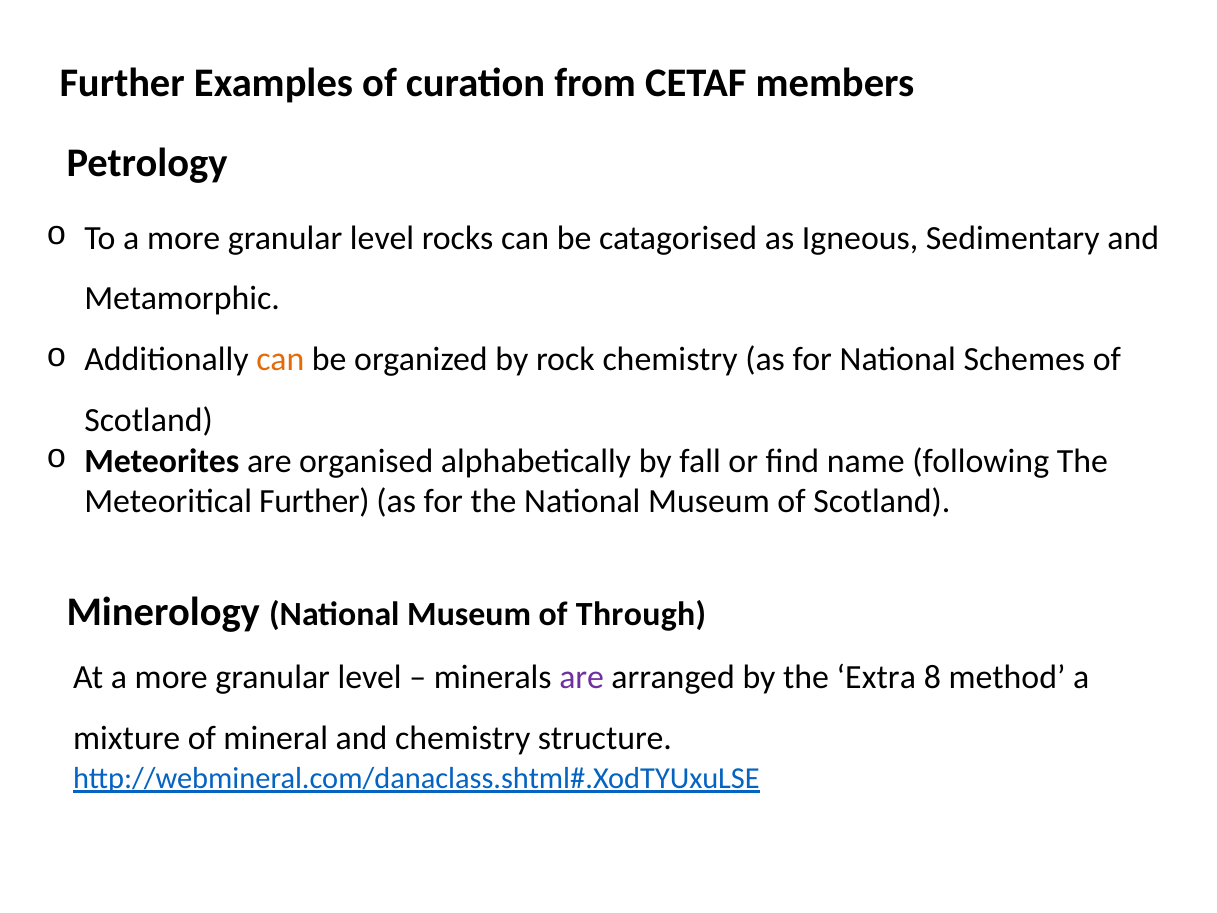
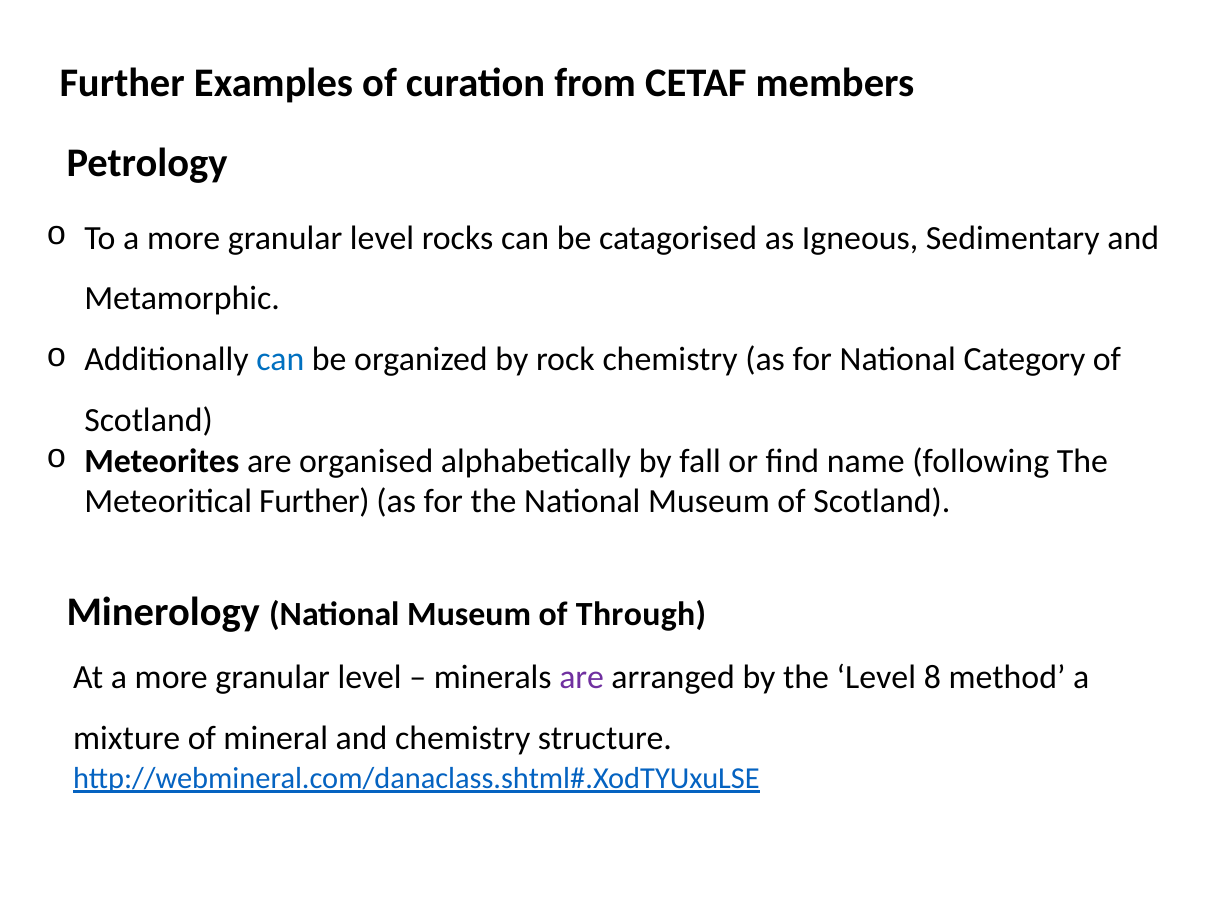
can at (280, 360) colour: orange -> blue
Schemes: Schemes -> Category
the Extra: Extra -> Level
